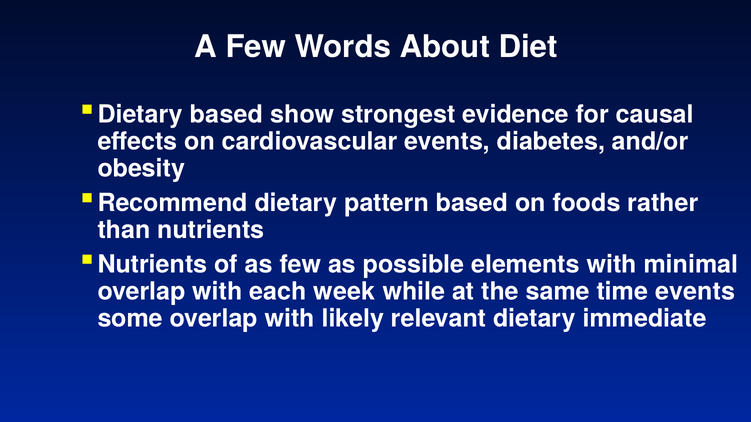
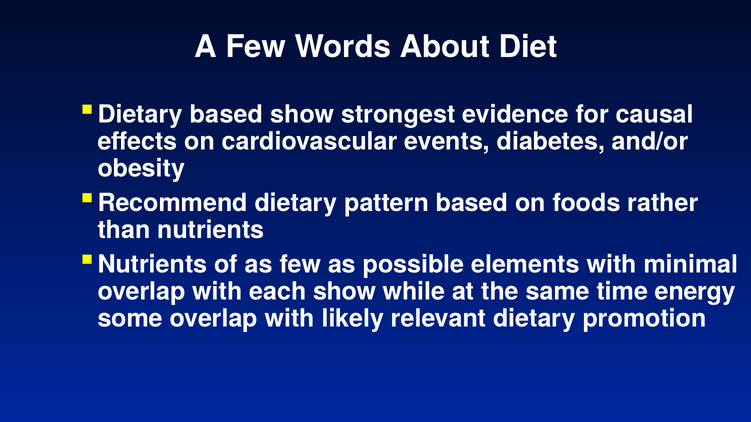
each week: week -> show
time events: events -> energy
immediate: immediate -> promotion
